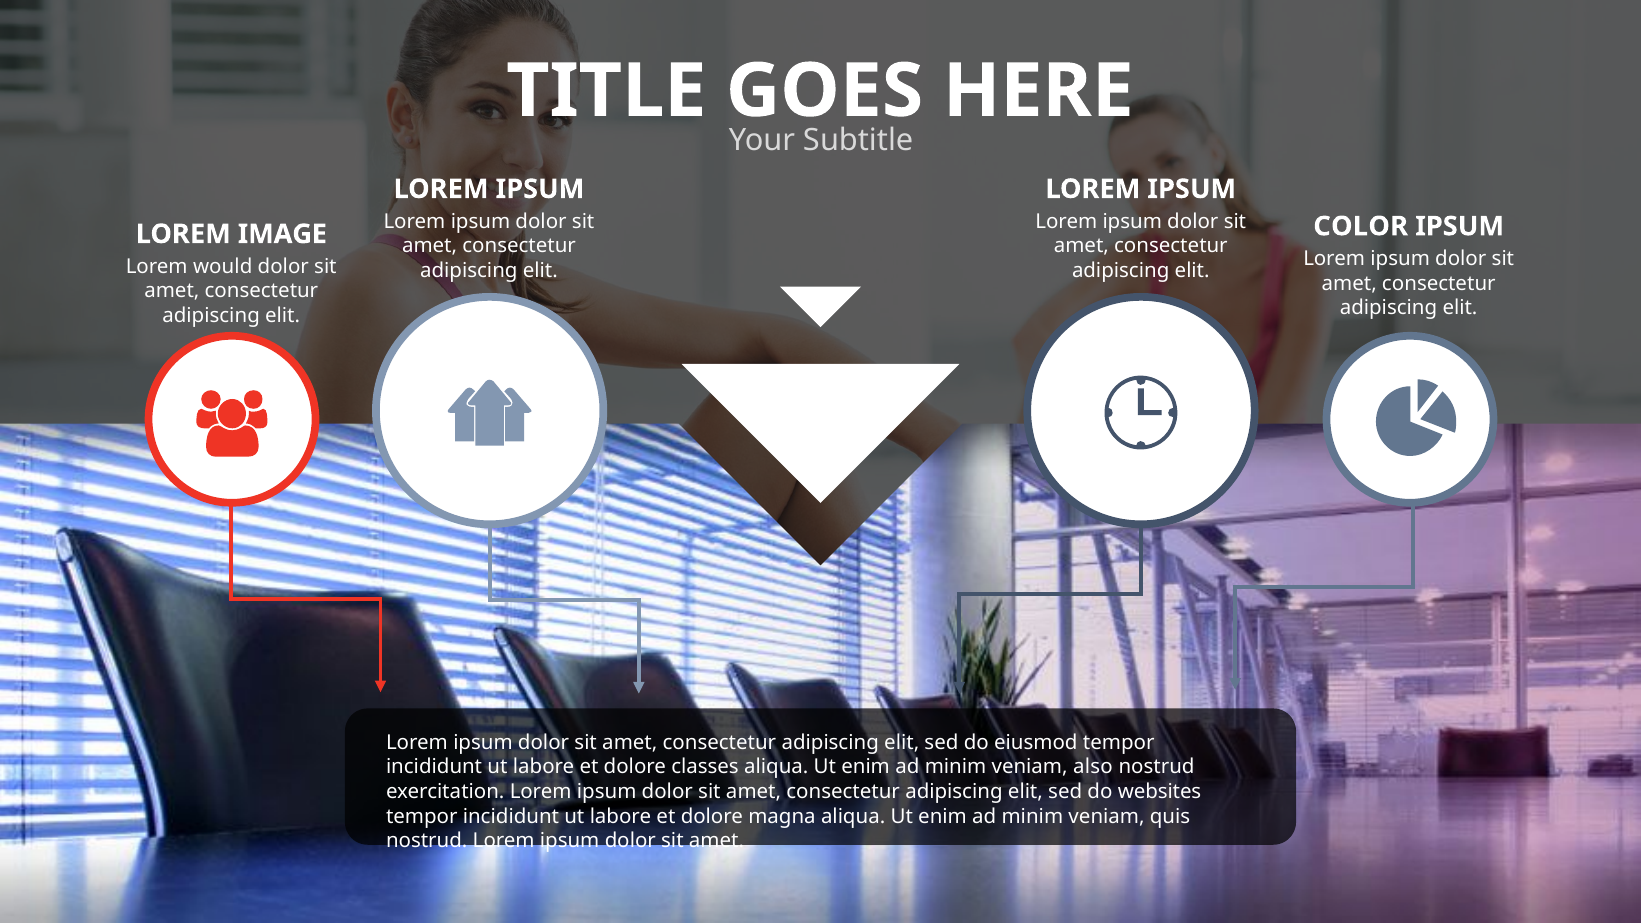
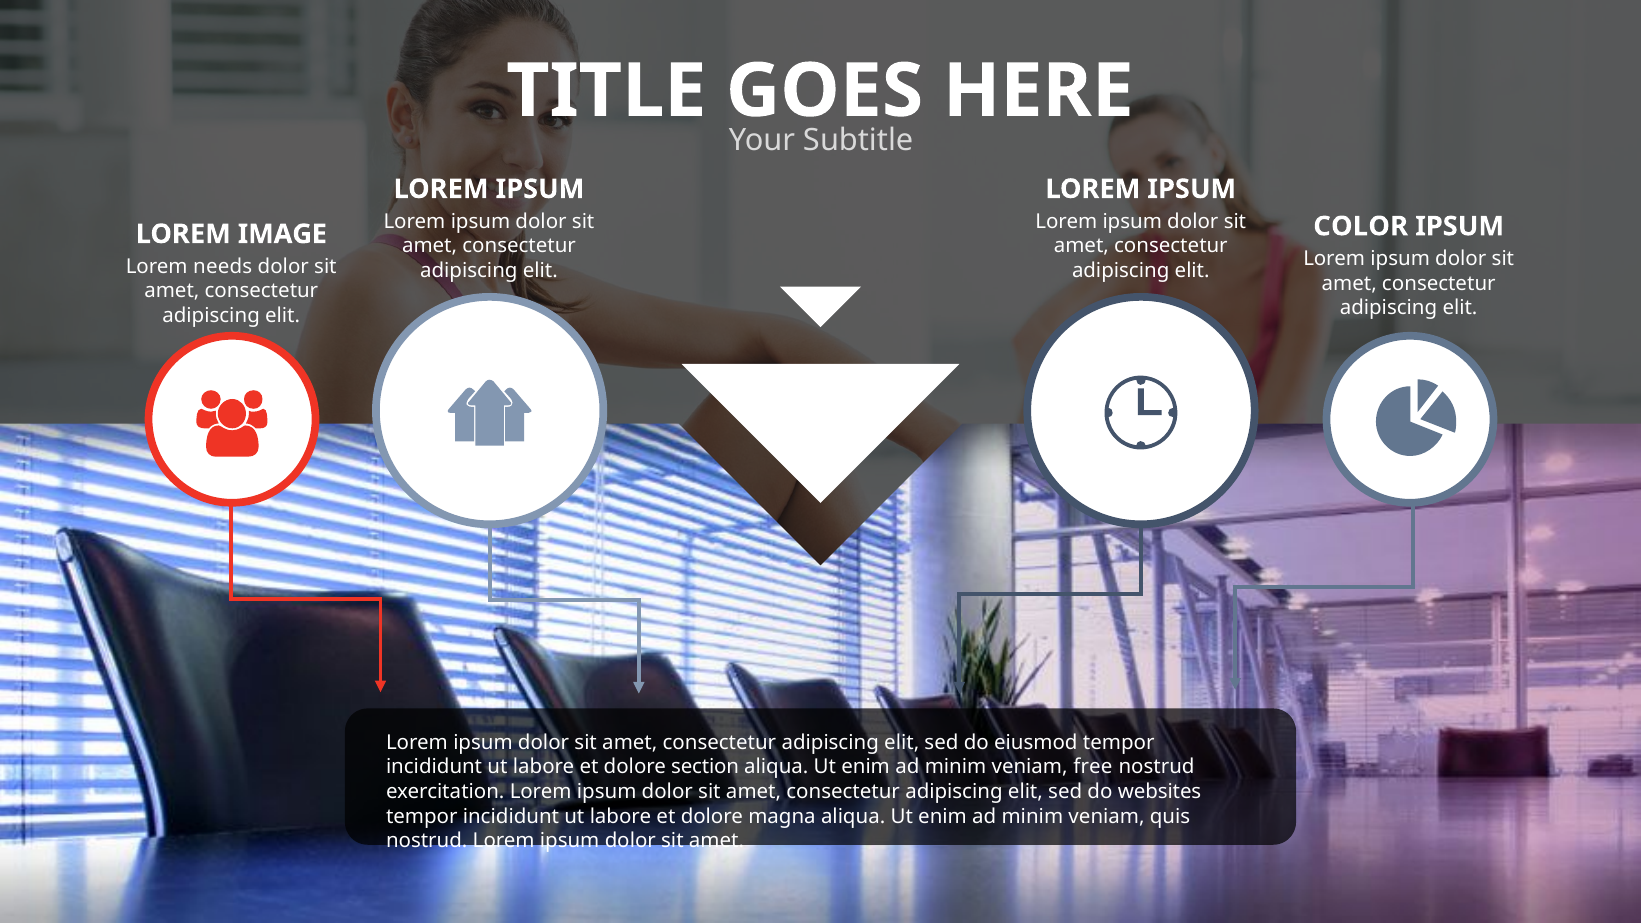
would: would -> needs
classes: classes -> section
also: also -> free
